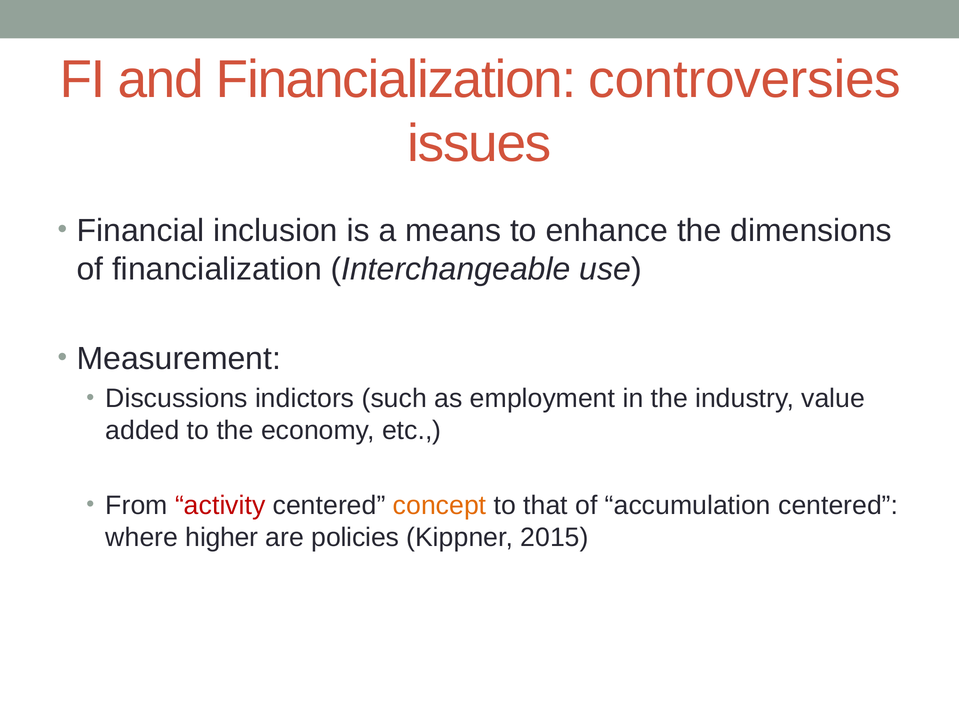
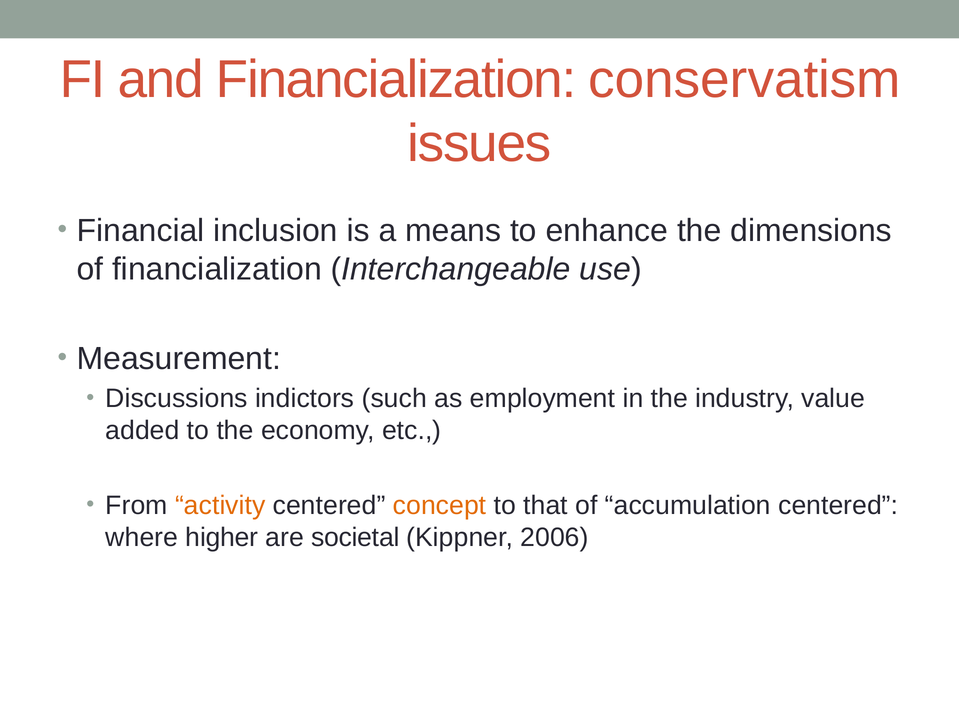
controversies: controversies -> conservatism
activity colour: red -> orange
policies: policies -> societal
2015: 2015 -> 2006
